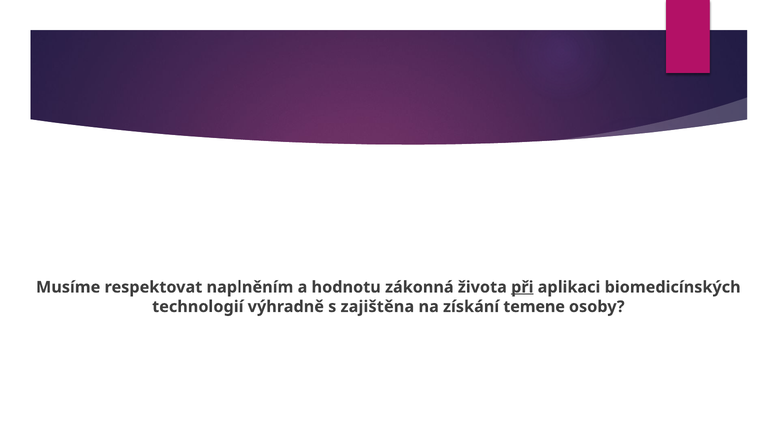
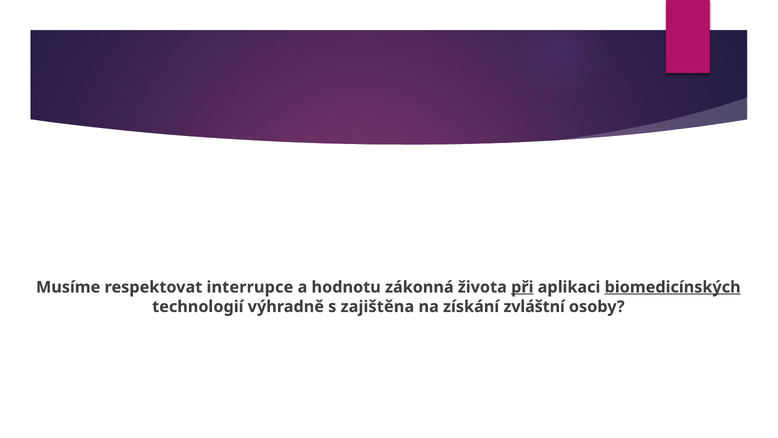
naplněním: naplněním -> interrupce
biomedicínských underline: none -> present
temene: temene -> zvláštní
